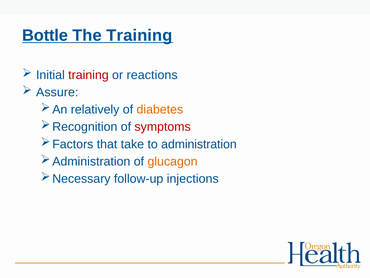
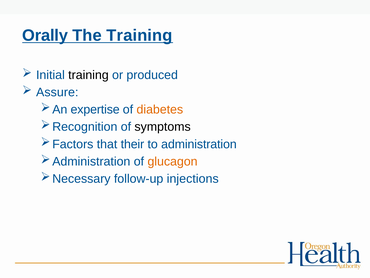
Bottle: Bottle -> Orally
training at (88, 75) colour: red -> black
reactions: reactions -> produced
relatively: relatively -> expertise
symptoms colour: red -> black
take: take -> their
